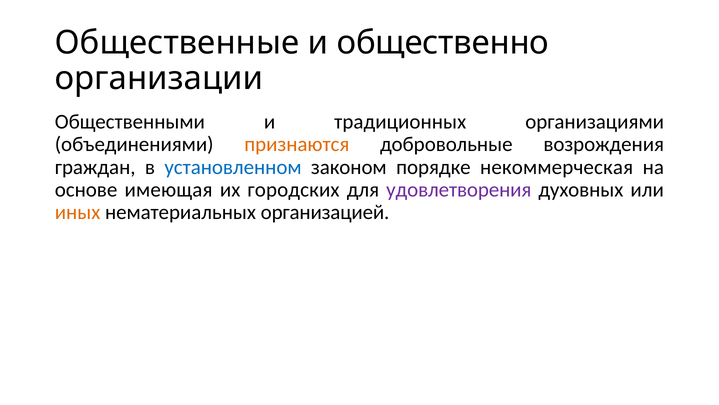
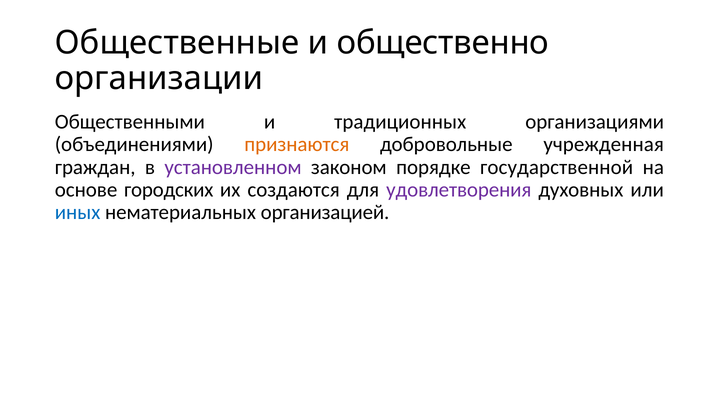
возрождения: возрождения -> учрежденная
установленном colour: blue -> purple
некоммерческая: некоммерческая -> государственной
имеющая: имеющая -> городских
городских: городских -> создаются
иных colour: orange -> blue
